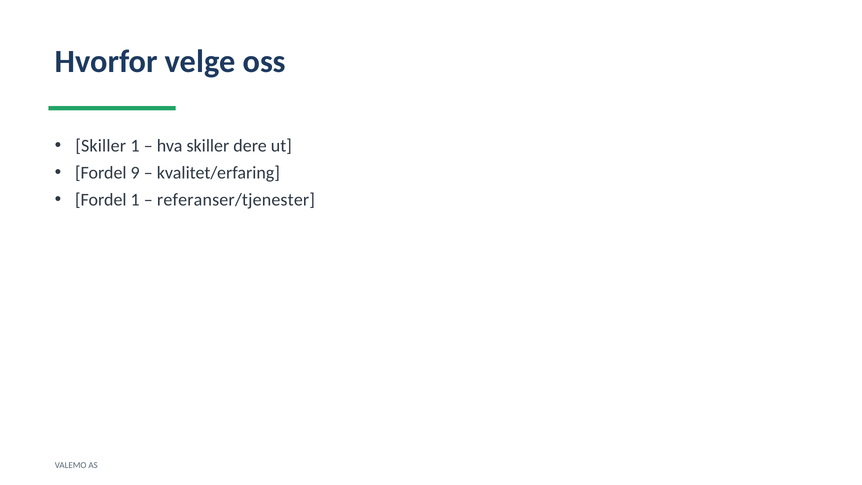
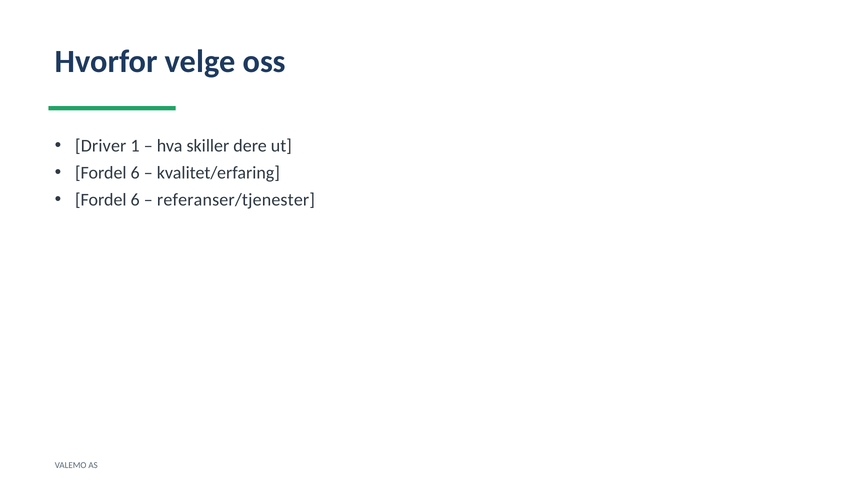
Skiller at (101, 146): Skiller -> Driver
9 at (135, 173): 9 -> 6
1 at (135, 200): 1 -> 6
